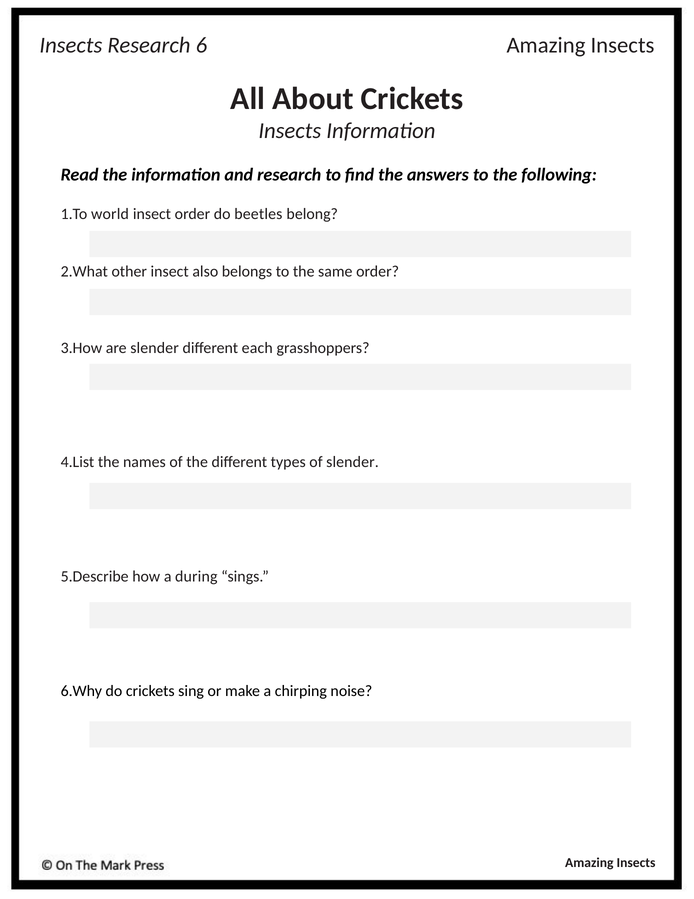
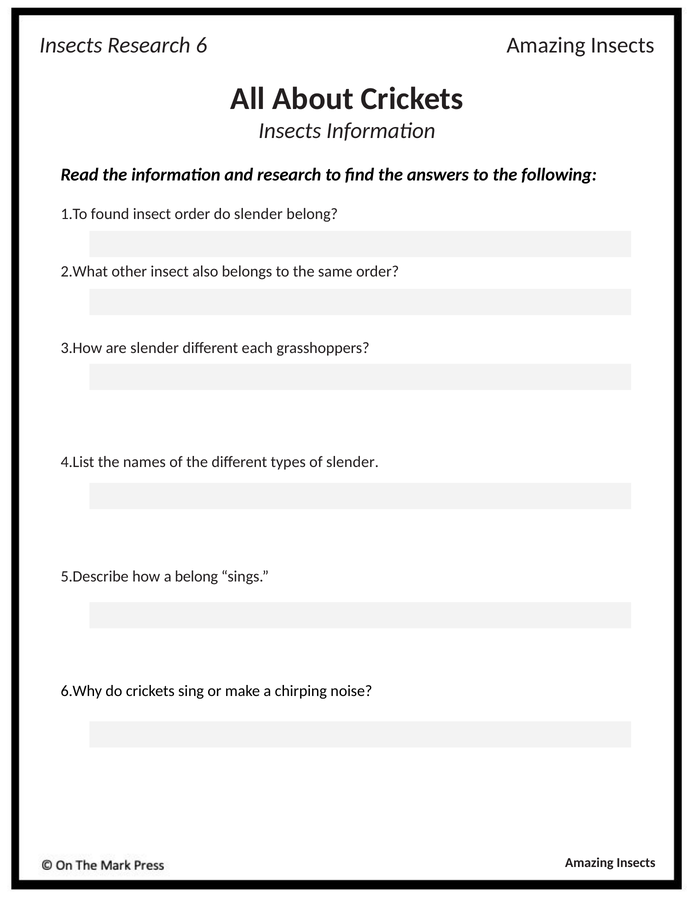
world: world -> found
do beetles: beetles -> slender
a during: during -> belong
